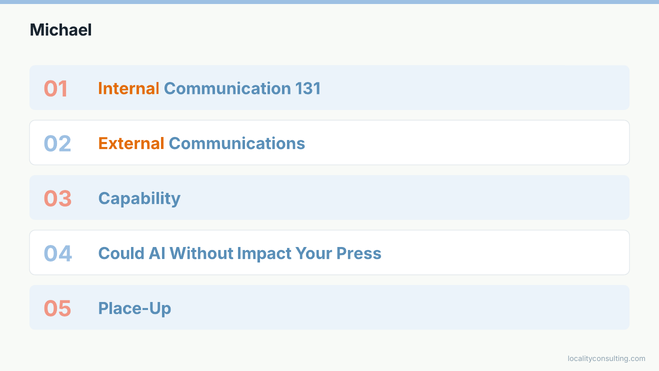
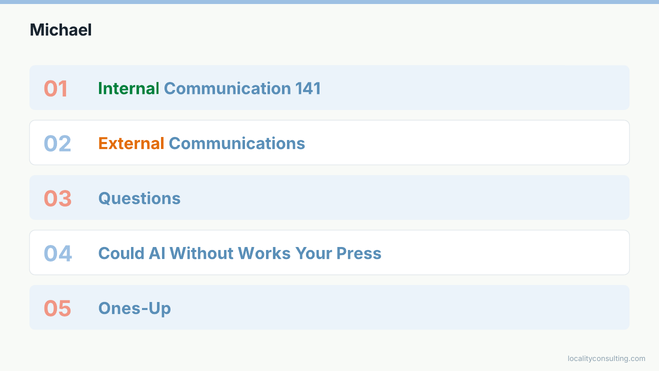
Internal colour: orange -> green
131: 131 -> 141
Capability: Capability -> Questions
Impact: Impact -> Works
Place-Up: Place-Up -> Ones-Up
